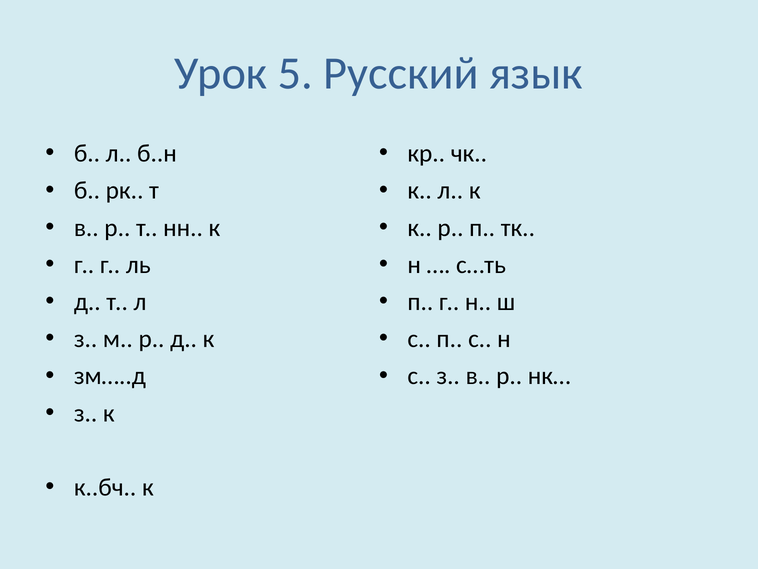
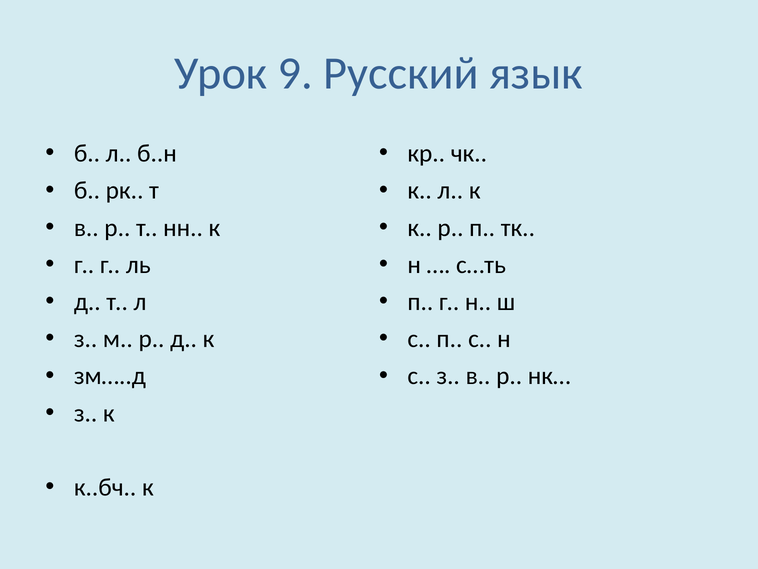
5: 5 -> 9
